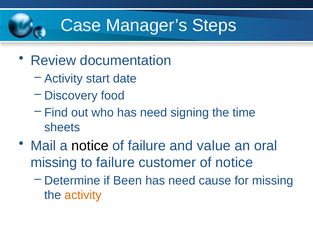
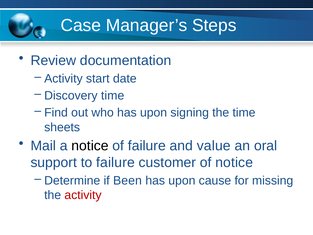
Discovery food: food -> time
who has need: need -> upon
missing at (54, 162): missing -> support
need at (182, 180): need -> upon
activity at (83, 195) colour: orange -> red
